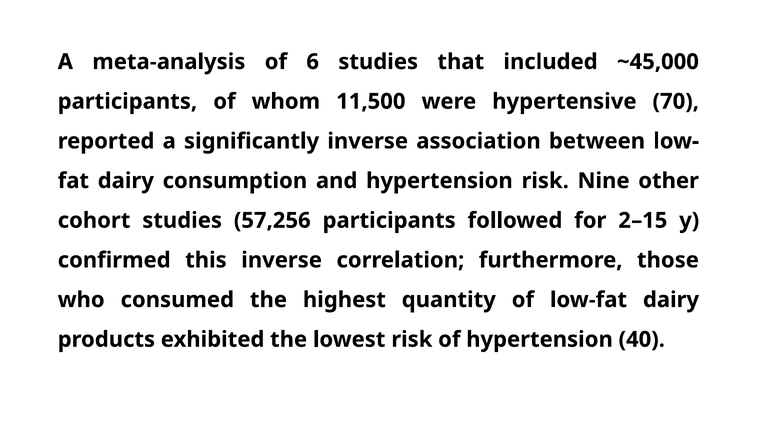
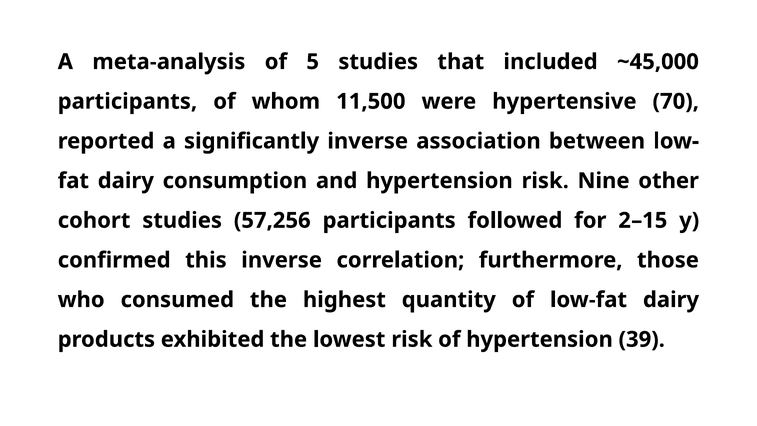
6: 6 -> 5
40: 40 -> 39
